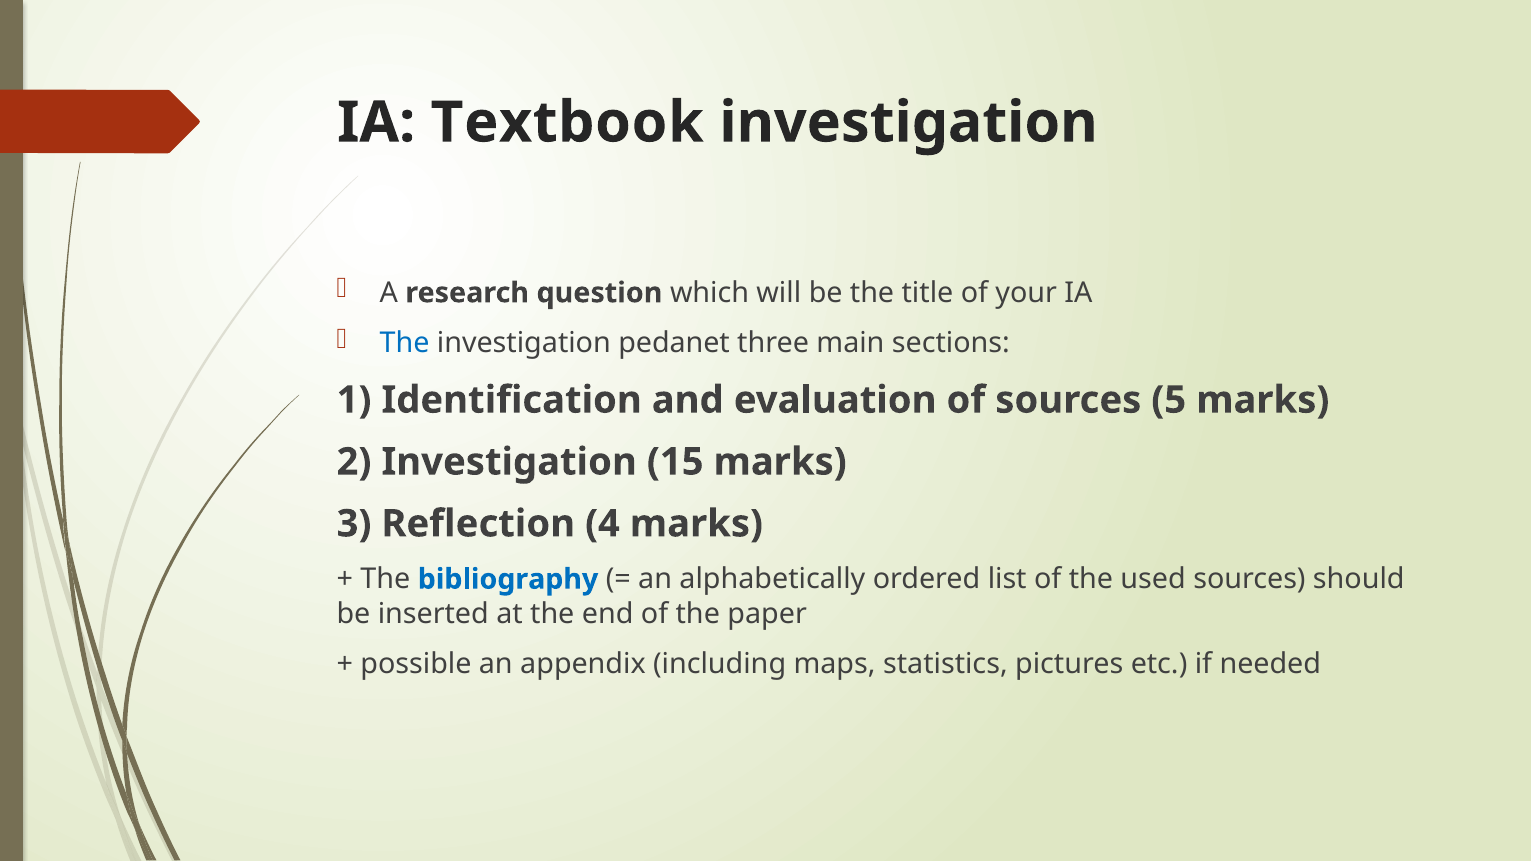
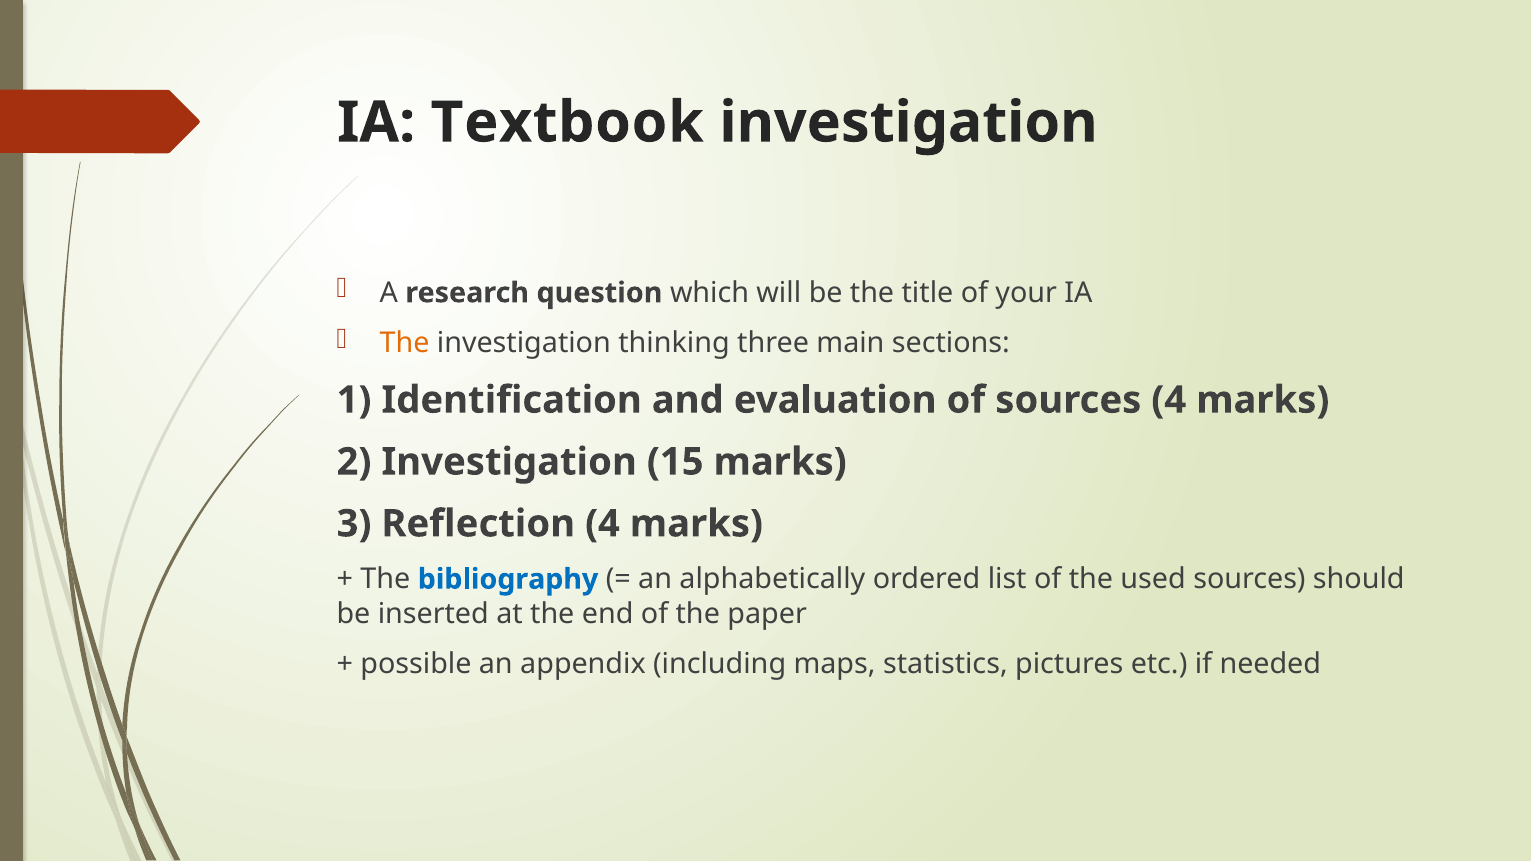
The at (405, 343) colour: blue -> orange
pedanet: pedanet -> thinking
sources 5: 5 -> 4
